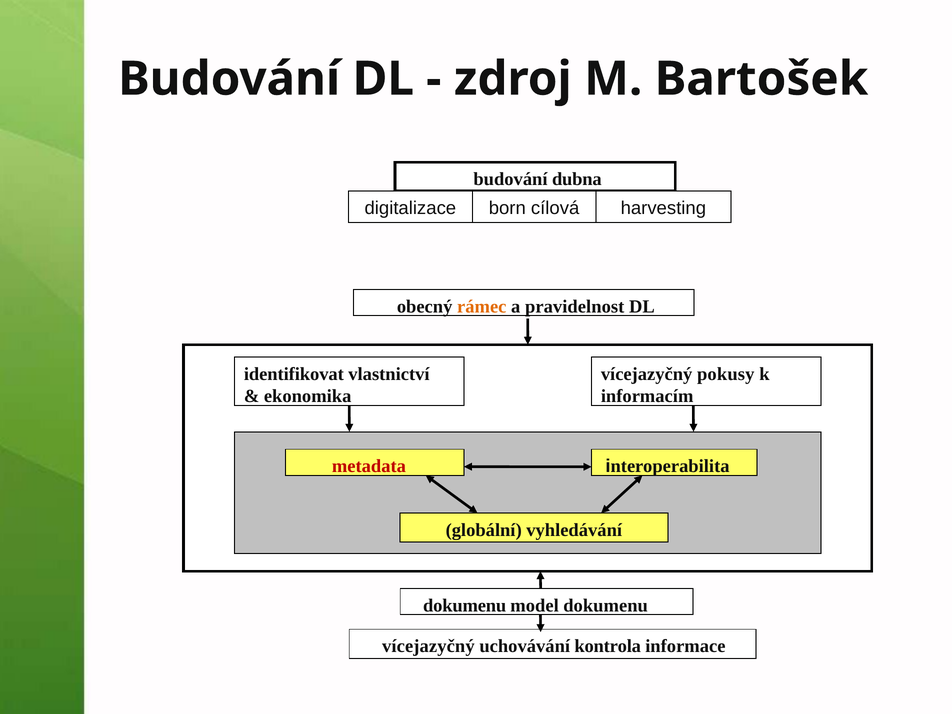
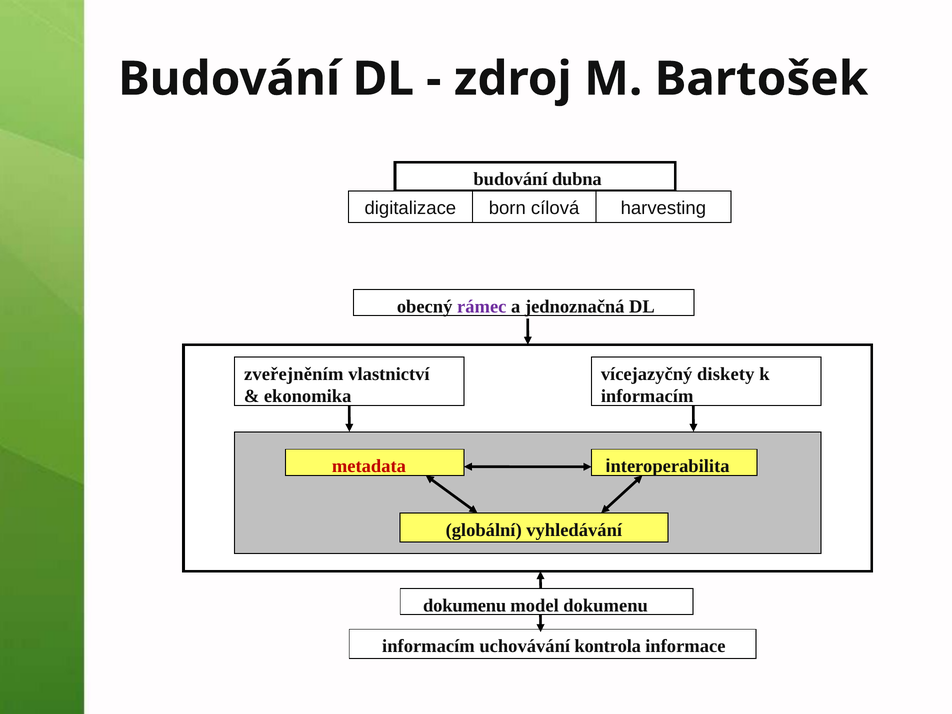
rámec colour: orange -> purple
pravidelnost: pravidelnost -> jednoznačná
pokusy: pokusy -> diskety
identifikovat: identifikovat -> zveřejněním
vícejazyčný at (428, 646): vícejazyčný -> informacím
